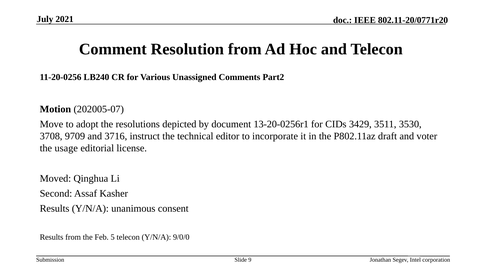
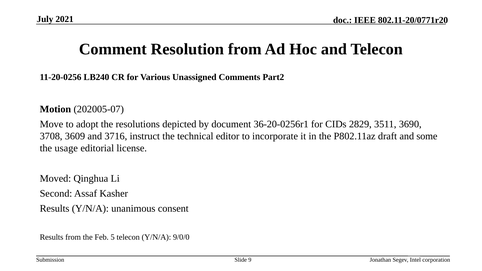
13-20-0256r1: 13-20-0256r1 -> 36-20-0256r1
3429: 3429 -> 2829
3530: 3530 -> 3690
9709: 9709 -> 3609
voter: voter -> some
